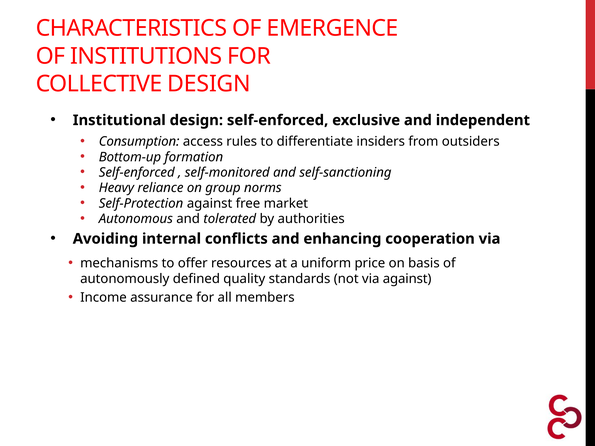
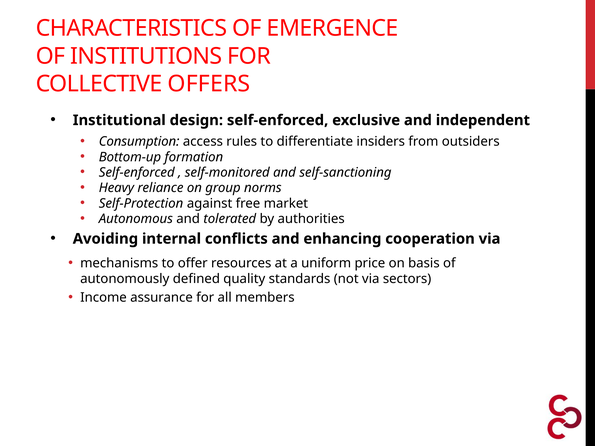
COLLECTIVE DESIGN: DESIGN -> OFFERS
via against: against -> sectors
